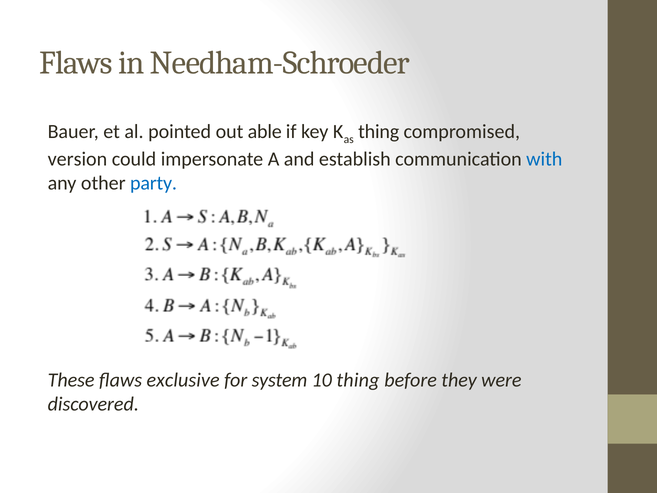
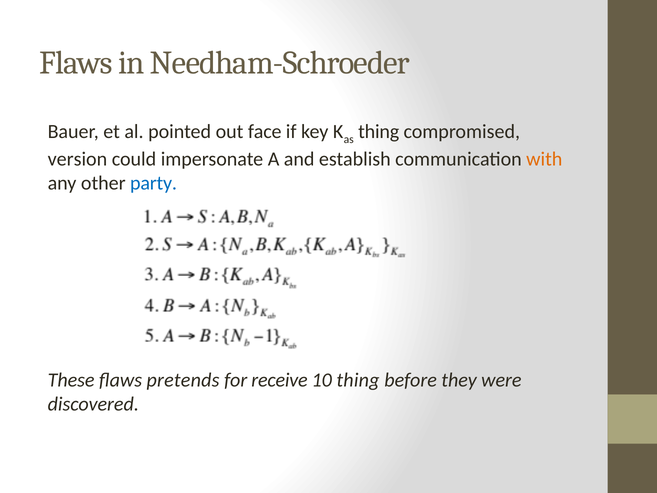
able: able -> face
with colour: blue -> orange
exclusive: exclusive -> pretends
system: system -> receive
